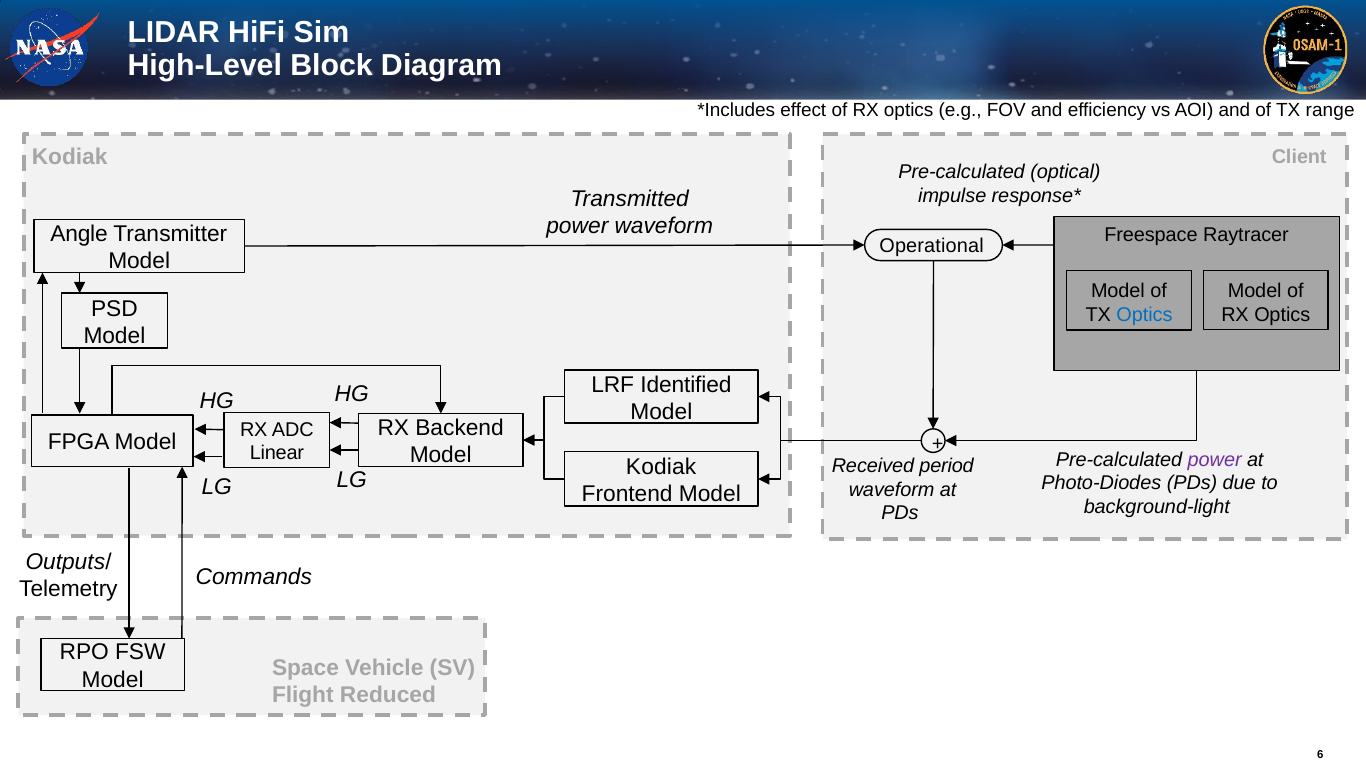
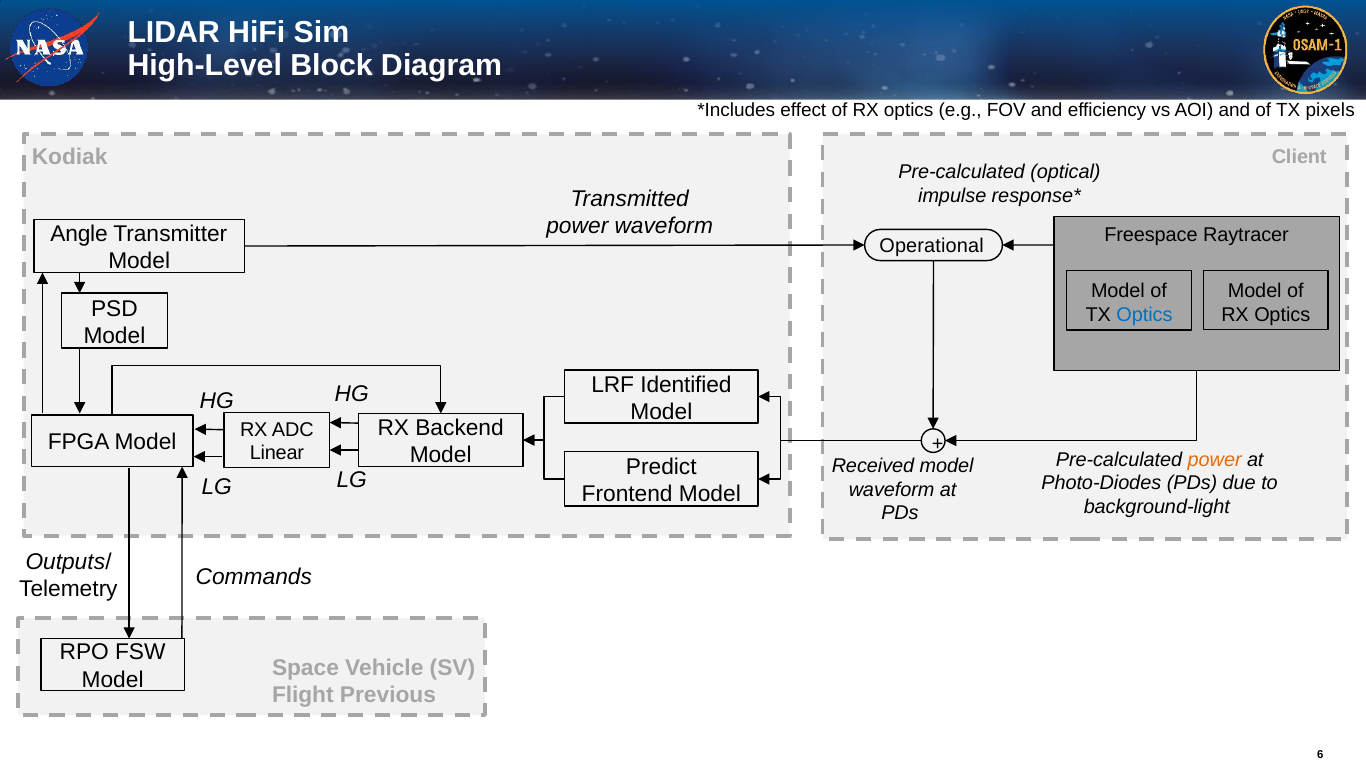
range: range -> pixels
power at (1215, 460) colour: purple -> orange
Kodiak at (661, 467): Kodiak -> Predict
Received period: period -> model
Reduced: Reduced -> Previous
